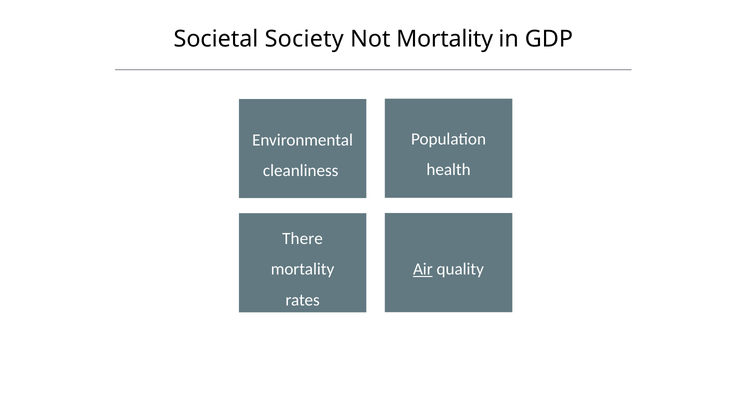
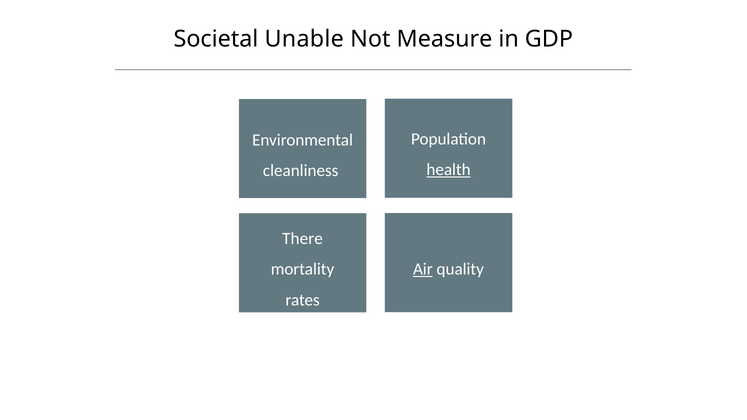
Society: Society -> Unable
Not Mortality: Mortality -> Measure
health underline: none -> present
